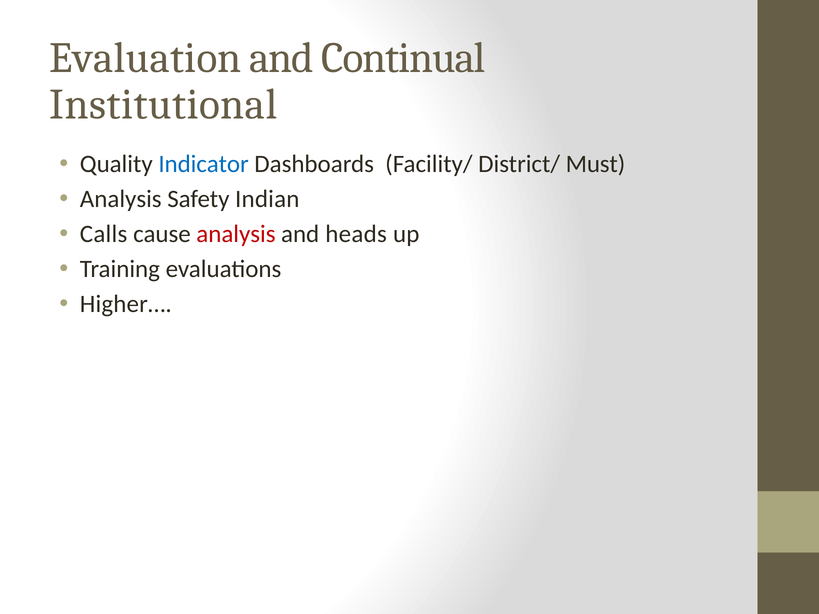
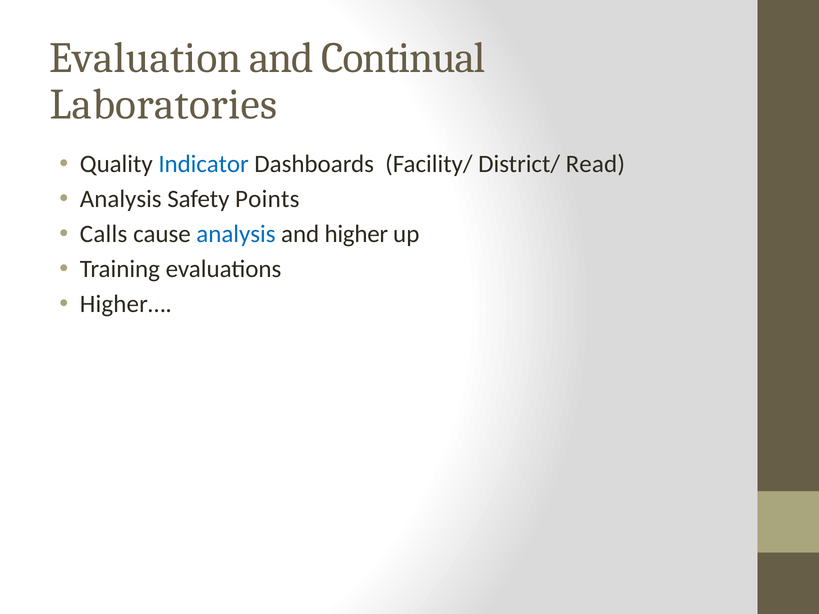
Institutional: Institutional -> Laboratories
Must: Must -> Read
Indian: Indian -> Points
analysis at (236, 234) colour: red -> blue
heads: heads -> higher
